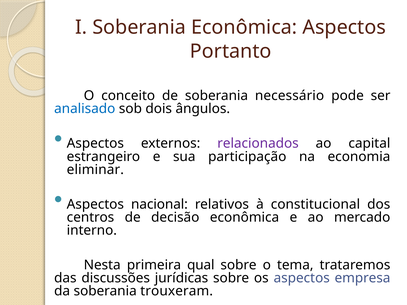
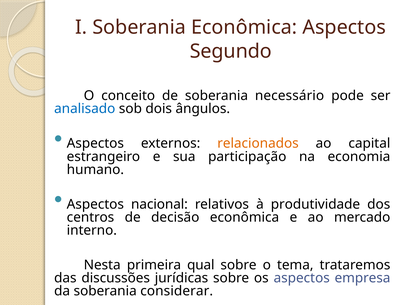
Portanto: Portanto -> Segundo
relacionados colour: purple -> orange
eliminar: eliminar -> humano
constitucional: constitucional -> produtividade
trouxeram: trouxeram -> considerar
